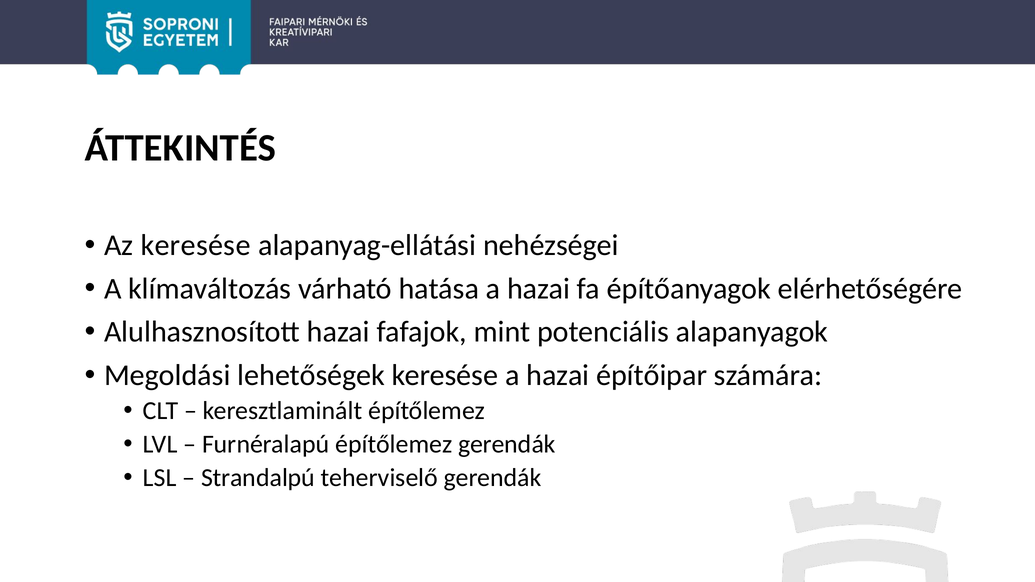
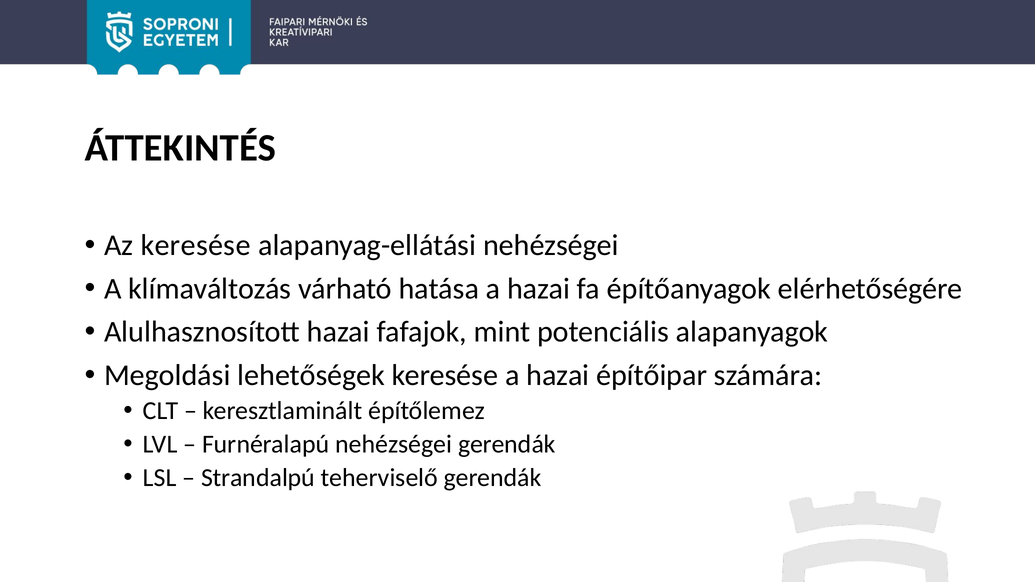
Furnéralapú építőlemez: építőlemez -> nehézségei
